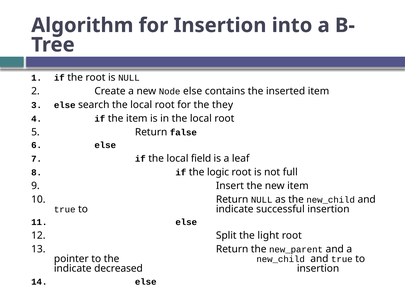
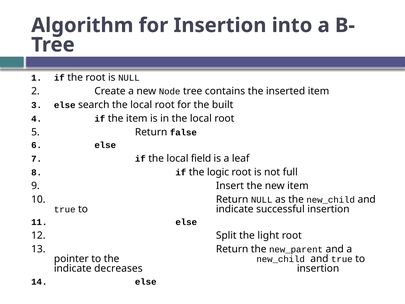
Node else: else -> tree
they: they -> built
decreased: decreased -> decreases
